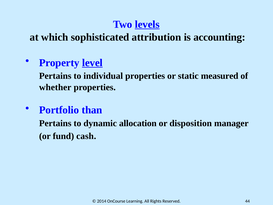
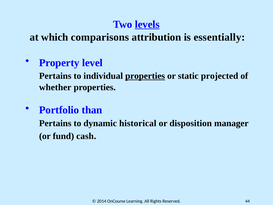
sophisticated: sophisticated -> comparisons
accounting: accounting -> essentially
level underline: present -> none
properties at (145, 76) underline: none -> present
measured: measured -> projected
allocation: allocation -> historical
